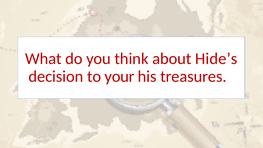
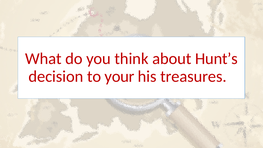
Hide’s: Hide’s -> Hunt’s
